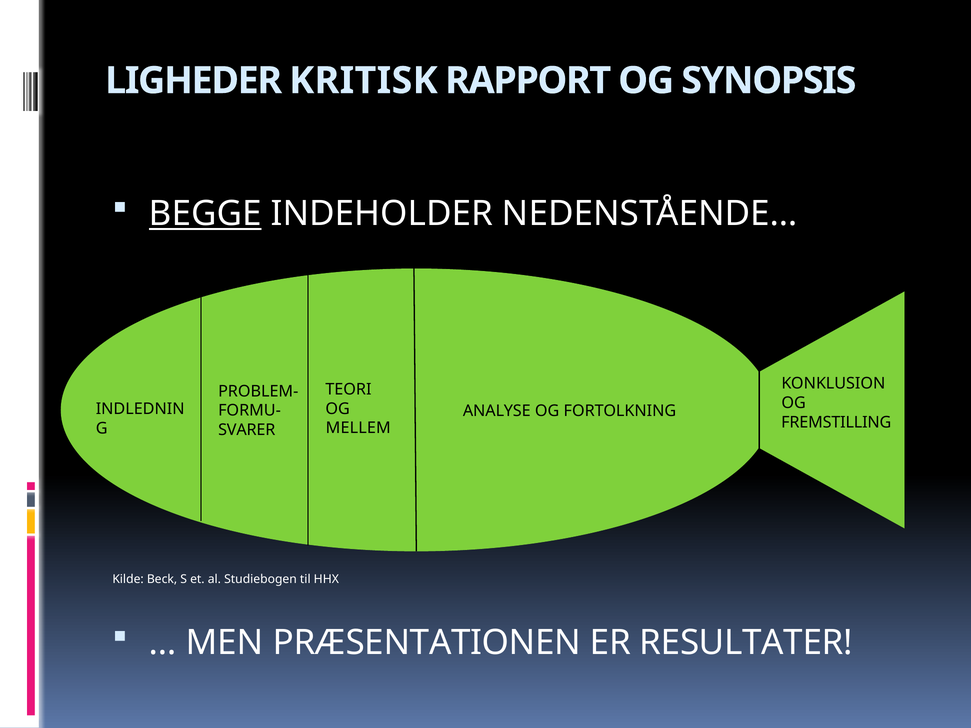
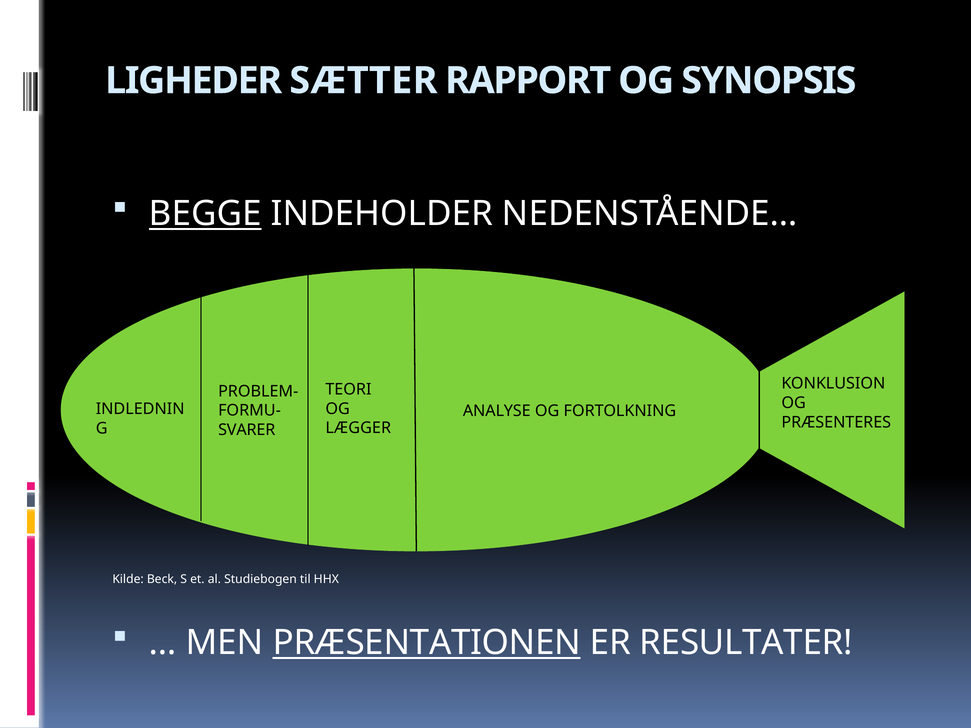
KRITISK: KRITISK -> SÆTTER
FREMSTILLING: FREMSTILLING -> PRÆSENTERES
MELLEM: MELLEM -> LÆGGER
PRÆSENTATIONEN underline: none -> present
